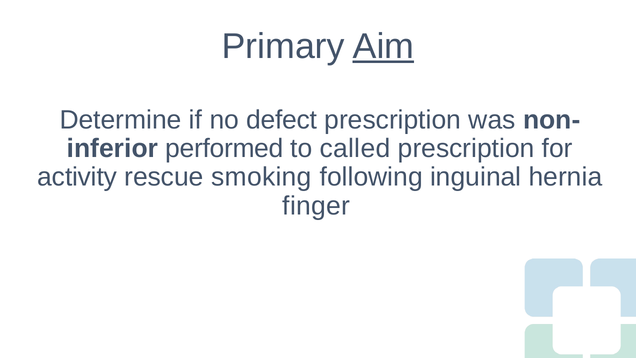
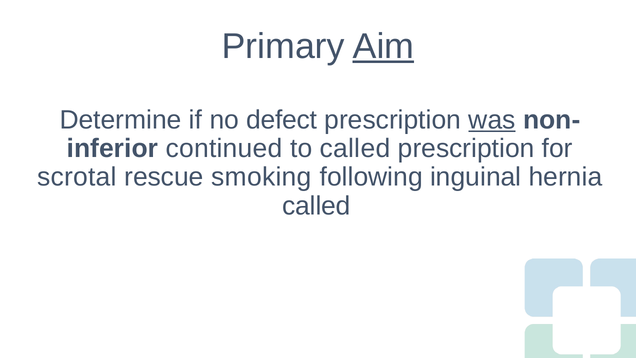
was underline: none -> present
performed: performed -> continued
activity: activity -> scrotal
finger at (316, 206): finger -> called
